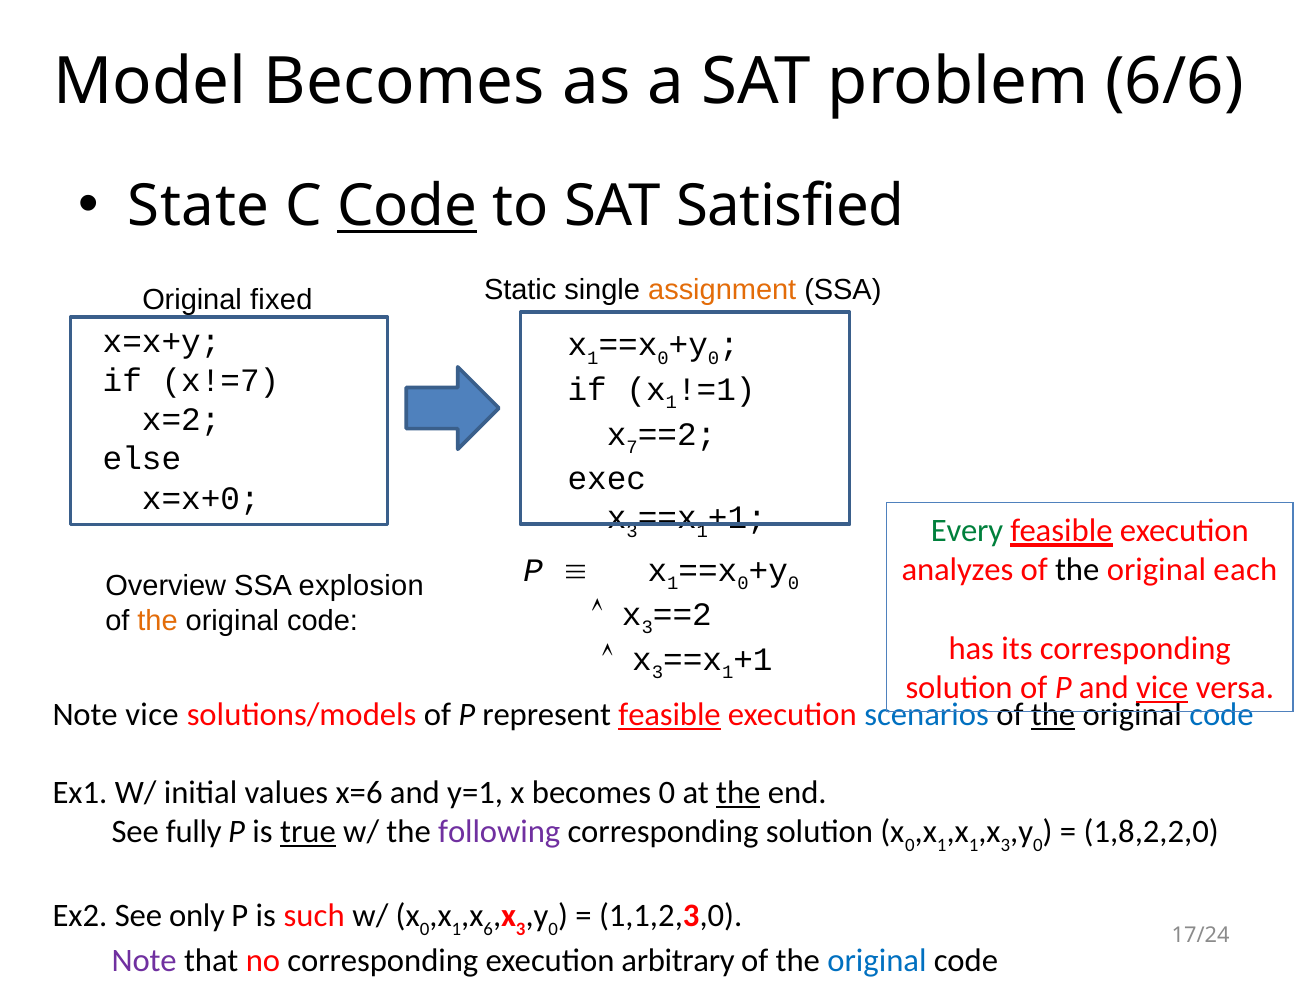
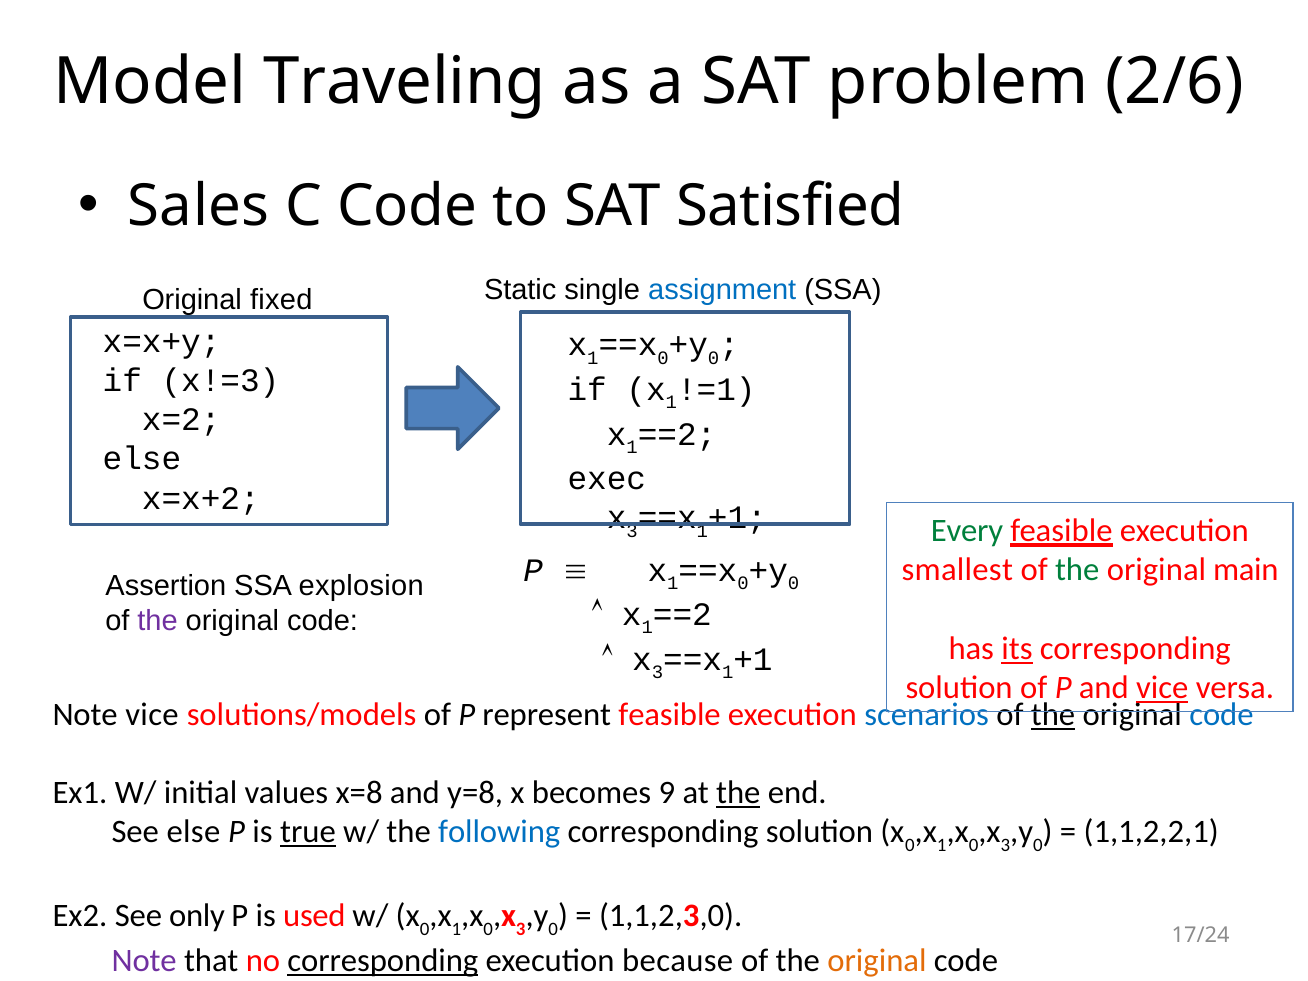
Model Becomes: Becomes -> Traveling
6/6: 6/6 -> 2/6
State: State -> Sales
Code at (407, 206) underline: present -> none
assignment colour: orange -> blue
x!=7: x!=7 -> x!=3
7 at (632, 447): 7 -> 1
x=x+0: x=x+0 -> x=x+2
analyzes: analyzes -> smallest
the at (1077, 570) colour: black -> green
each: each -> main
Overview: Overview -> Assertion
3 at (647, 628): 3 -> 1
the at (158, 621) colour: orange -> purple
its underline: none -> present
feasible at (670, 714) underline: present -> none
x=6: x=6 -> x=8
y=1: y=1 -> y=8
becomes 0: 0 -> 9
See fully: fully -> else
following colour: purple -> blue
1 at (974, 845): 1 -> 0
1,8,2,2,0: 1,8,2,2,0 -> 1,1,2,2,1
such: such -> used
6 at (488, 929): 6 -> 0
corresponding at (383, 961) underline: none -> present
arbitrary: arbitrary -> because
original at (877, 961) colour: blue -> orange
